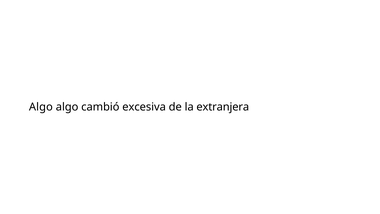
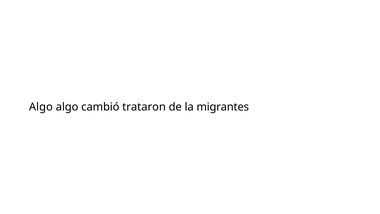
excesiva: excesiva -> trataron
extranjera: extranjera -> migrantes
